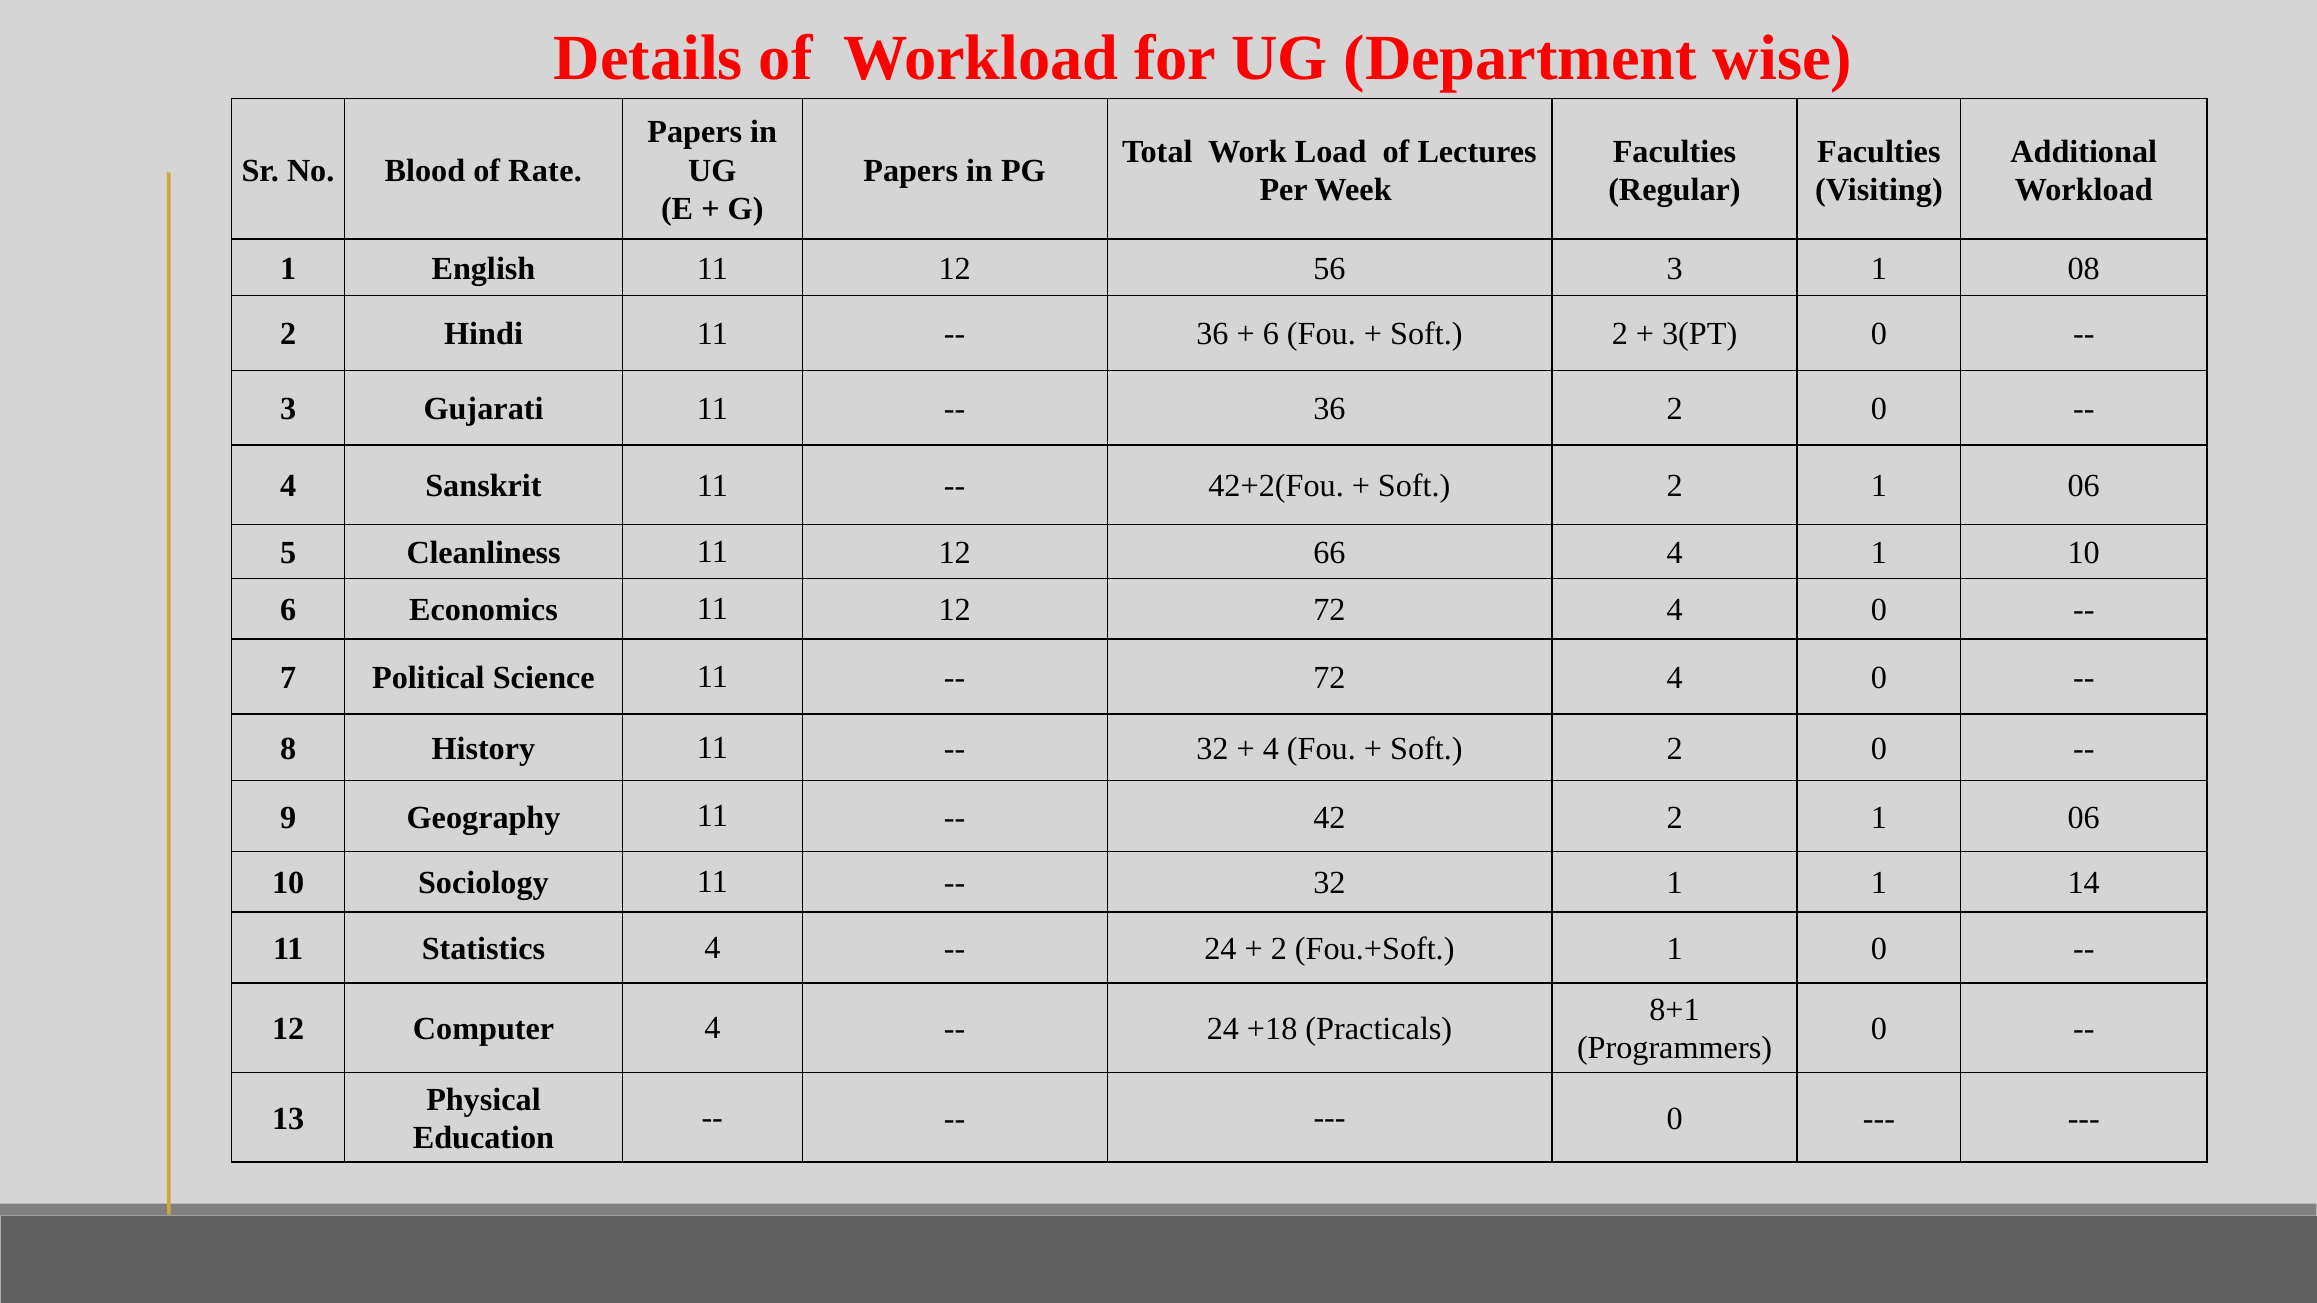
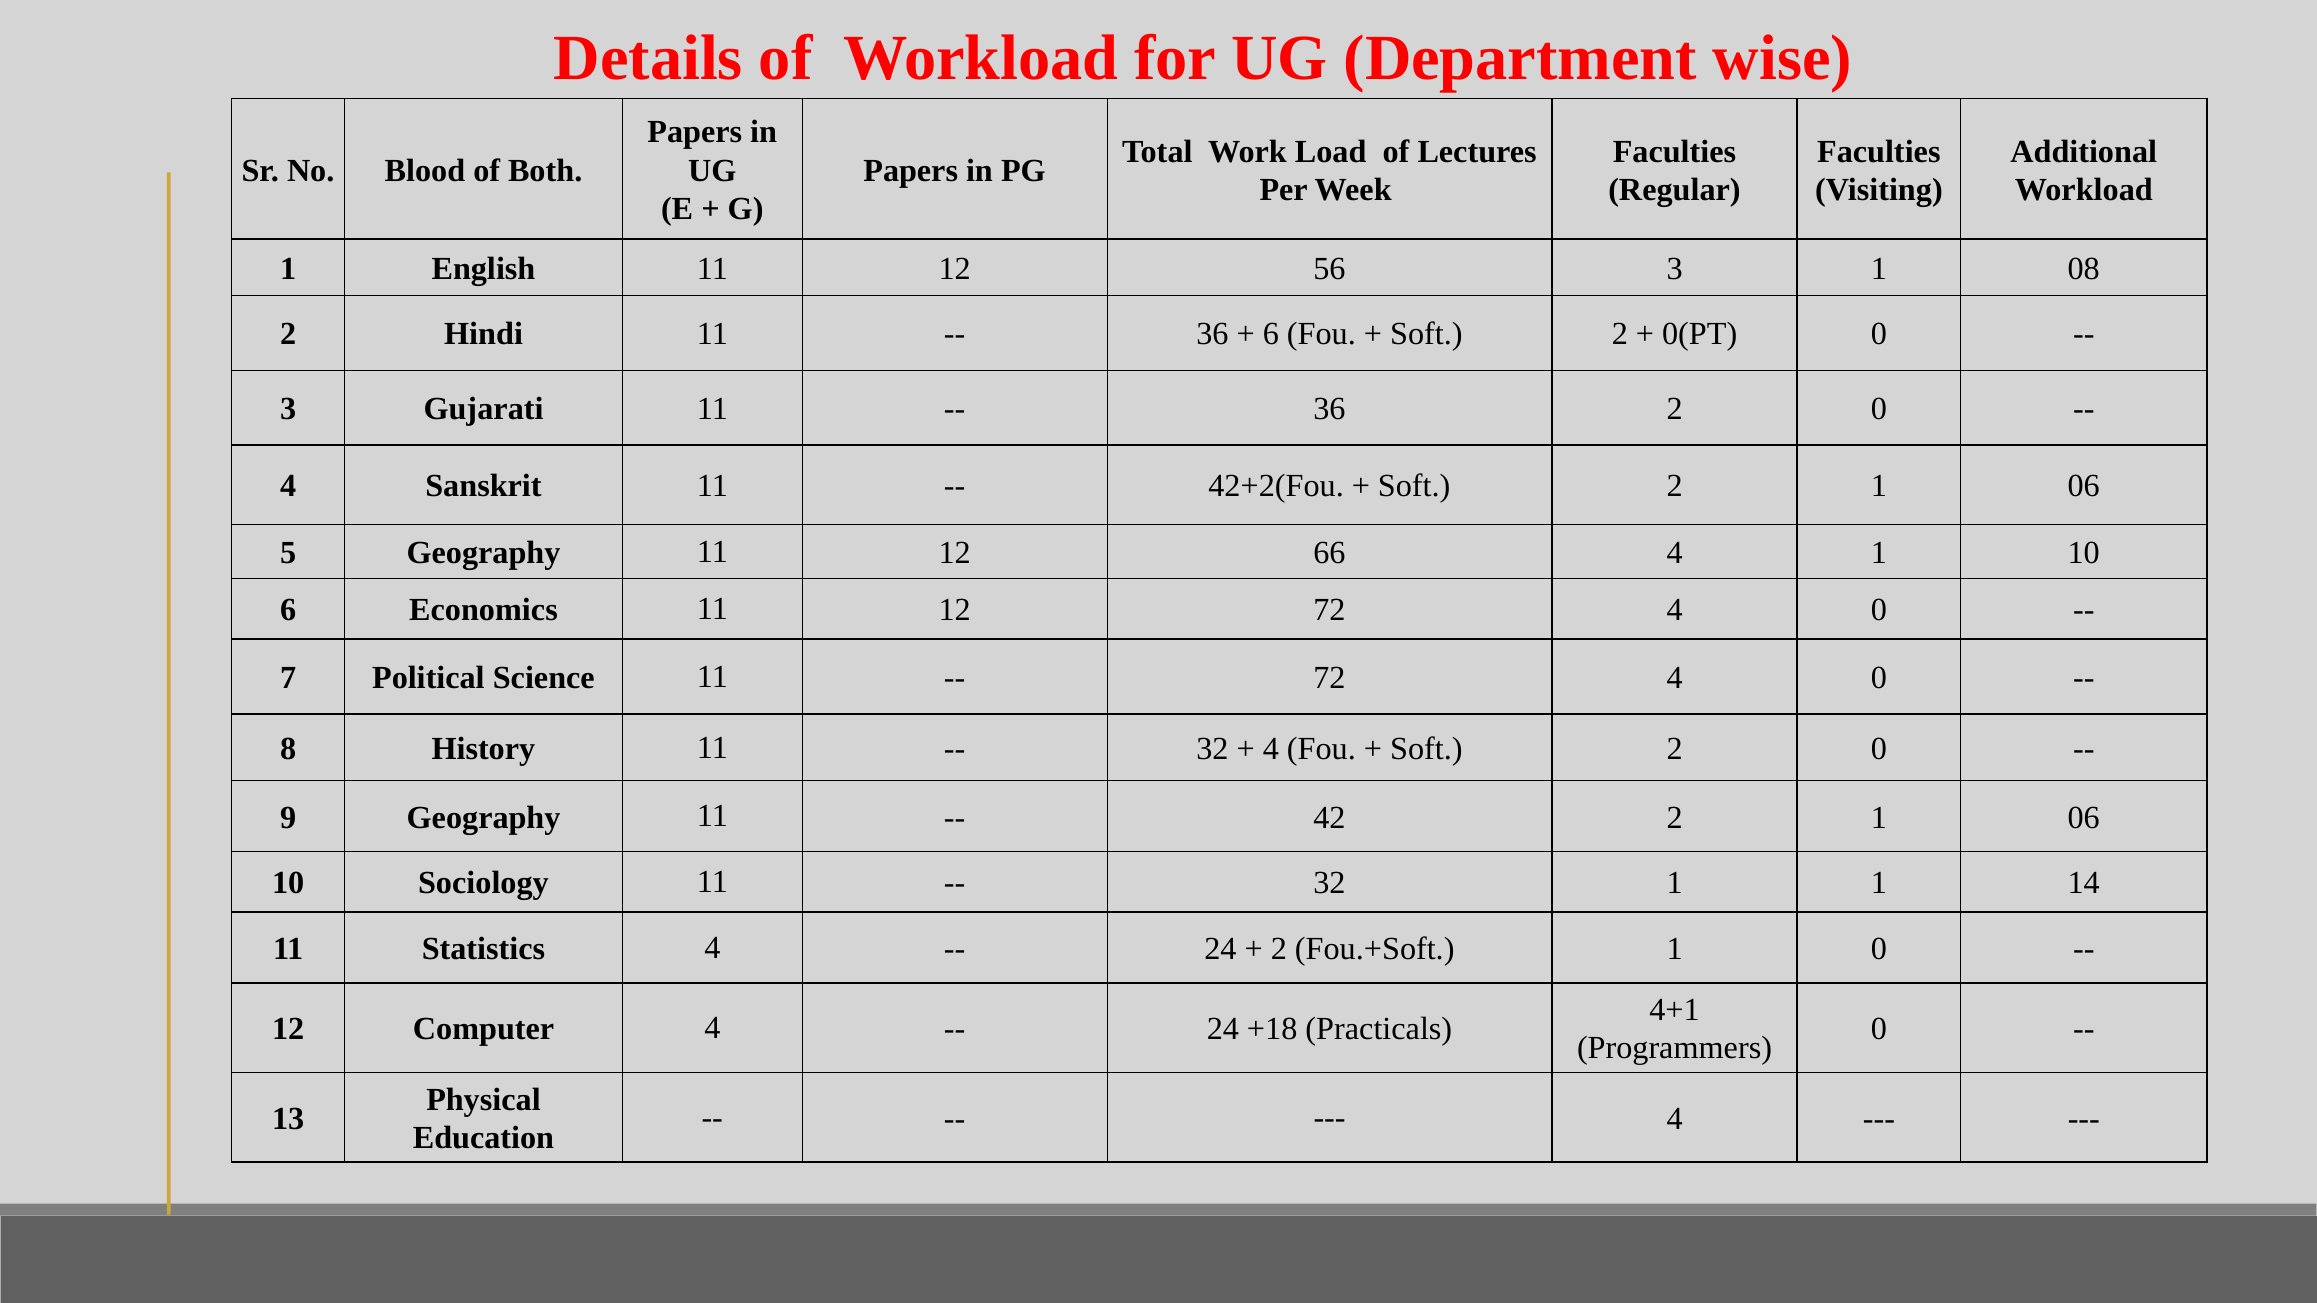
Rate: Rate -> Both
3(PT: 3(PT -> 0(PT
5 Cleanliness: Cleanliness -> Geography
8+1: 8+1 -> 4+1
0 at (1675, 1119): 0 -> 4
